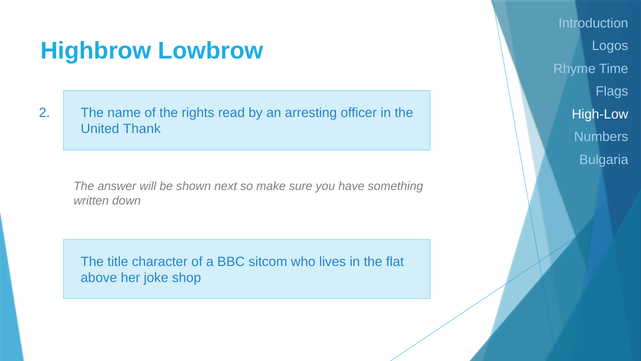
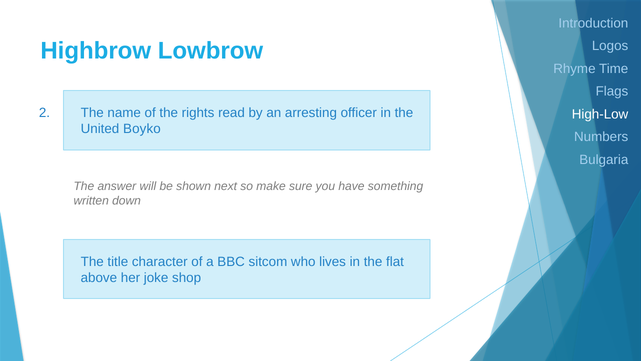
Thank: Thank -> Boyko
